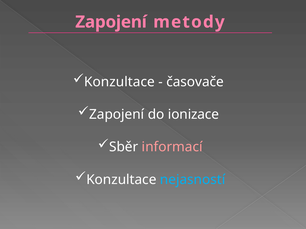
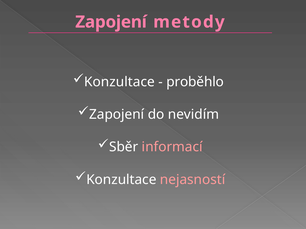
časovače: časovače -> proběhlo
ionizace: ionizace -> nevidím
nejasností colour: light blue -> pink
